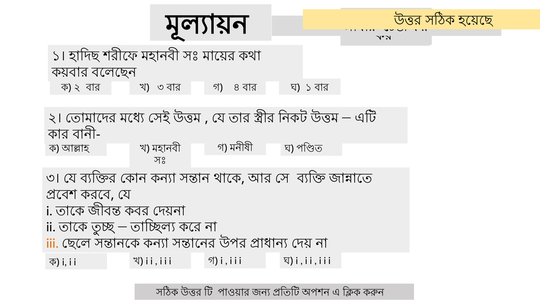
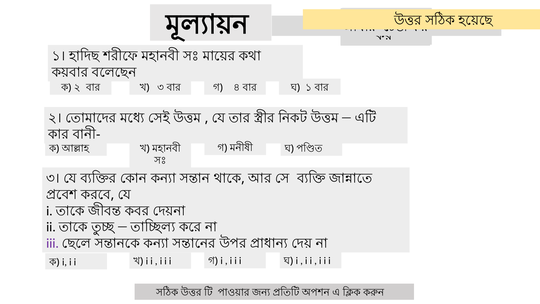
iii colour: orange -> purple
